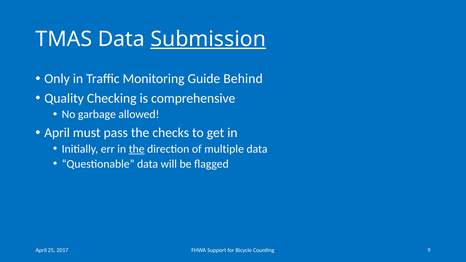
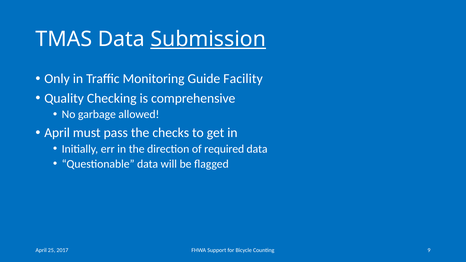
Behind: Behind -> Facility
the at (137, 149) underline: present -> none
multiple: multiple -> required
